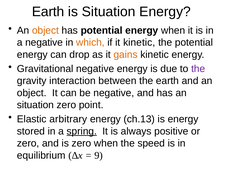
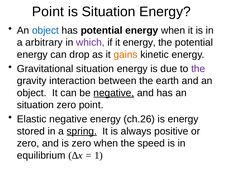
Earth at (48, 12): Earth -> Point
object at (45, 30) colour: orange -> blue
a negative: negative -> arbitrary
which colour: orange -> purple
it kinetic: kinetic -> energy
Gravitational negative: negative -> situation
negative at (114, 93) underline: none -> present
Elastic arbitrary: arbitrary -> negative
ch.13: ch.13 -> ch.26
9: 9 -> 1
